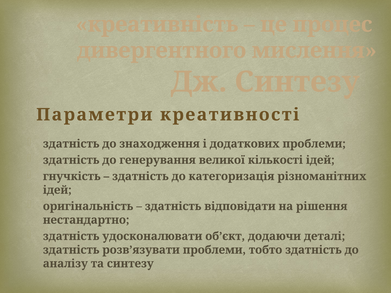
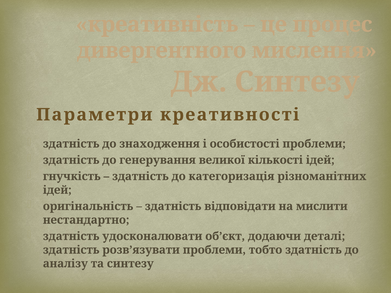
додаткових: додаткових -> особистості
рішення: рішення -> мислити
